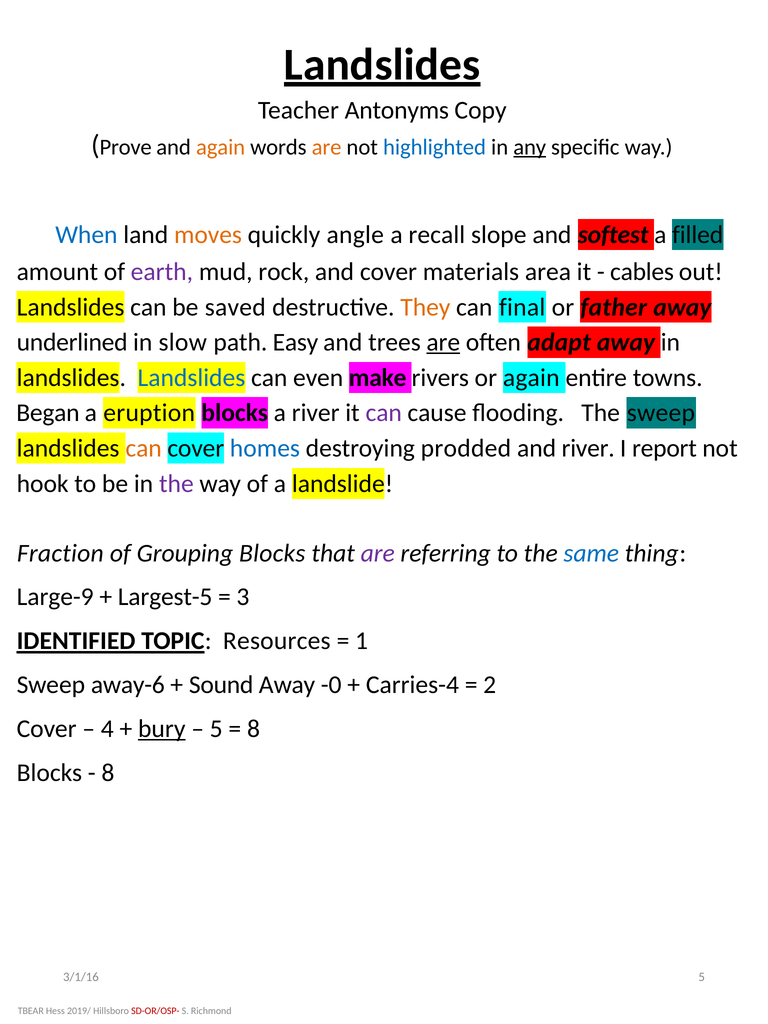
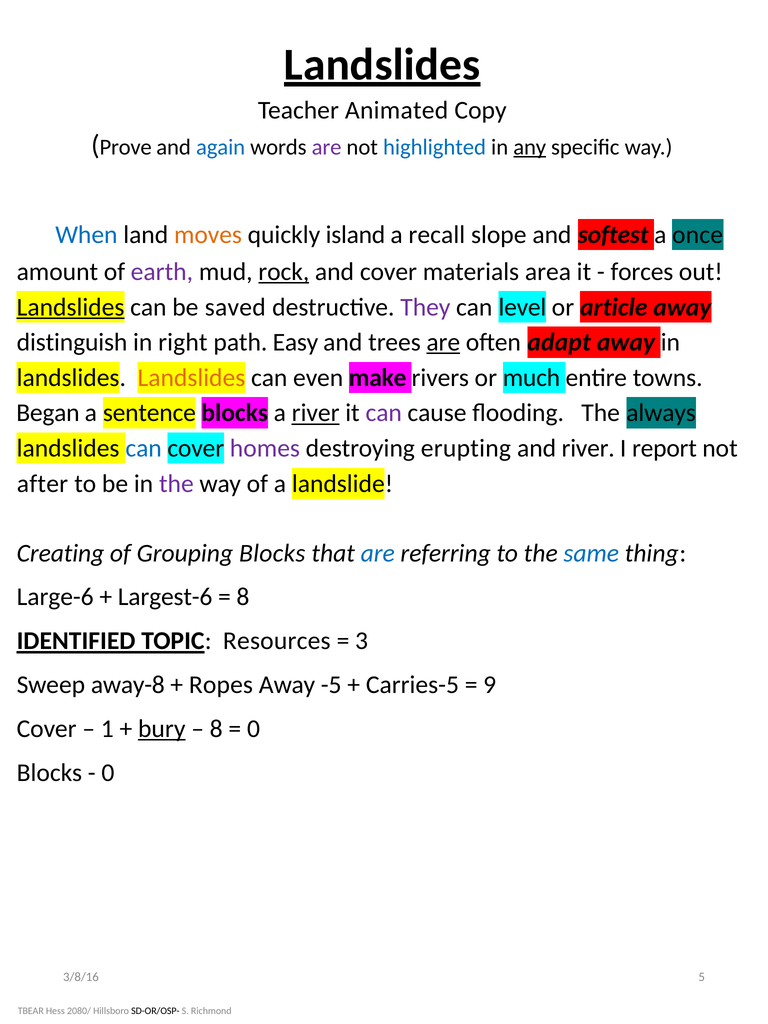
Antonyms: Antonyms -> Animated
again at (221, 147) colour: orange -> blue
are at (327, 147) colour: orange -> purple
angle: angle -> island
filled: filled -> once
rock underline: none -> present
cables: cables -> forces
Landslides at (71, 307) underline: none -> present
They colour: orange -> purple
final: final -> level
father: father -> article
underlined: underlined -> distinguish
slow: slow -> right
Landslides at (191, 378) colour: blue -> orange
or again: again -> much
eruption: eruption -> sentence
river at (316, 413) underline: none -> present
The sweep: sweep -> always
can at (144, 448) colour: orange -> blue
homes colour: blue -> purple
prodded: prodded -> erupting
hook: hook -> after
Fraction: Fraction -> Creating
are at (378, 553) colour: purple -> blue
Large-9: Large-9 -> Large-6
Largest-5: Largest-5 -> Largest-6
3 at (243, 597): 3 -> 8
1: 1 -> 3
away-6: away-6 -> away-8
Sound: Sound -> Ropes
-0: -0 -> -5
Carries-4: Carries-4 -> Carries-5
2: 2 -> 9
4: 4 -> 1
5 at (216, 729): 5 -> 8
8 at (254, 729): 8 -> 0
8 at (108, 773): 8 -> 0
3/1/16: 3/1/16 -> 3/8/16
2019/: 2019/ -> 2080/
SD-OR/OSP- colour: red -> black
